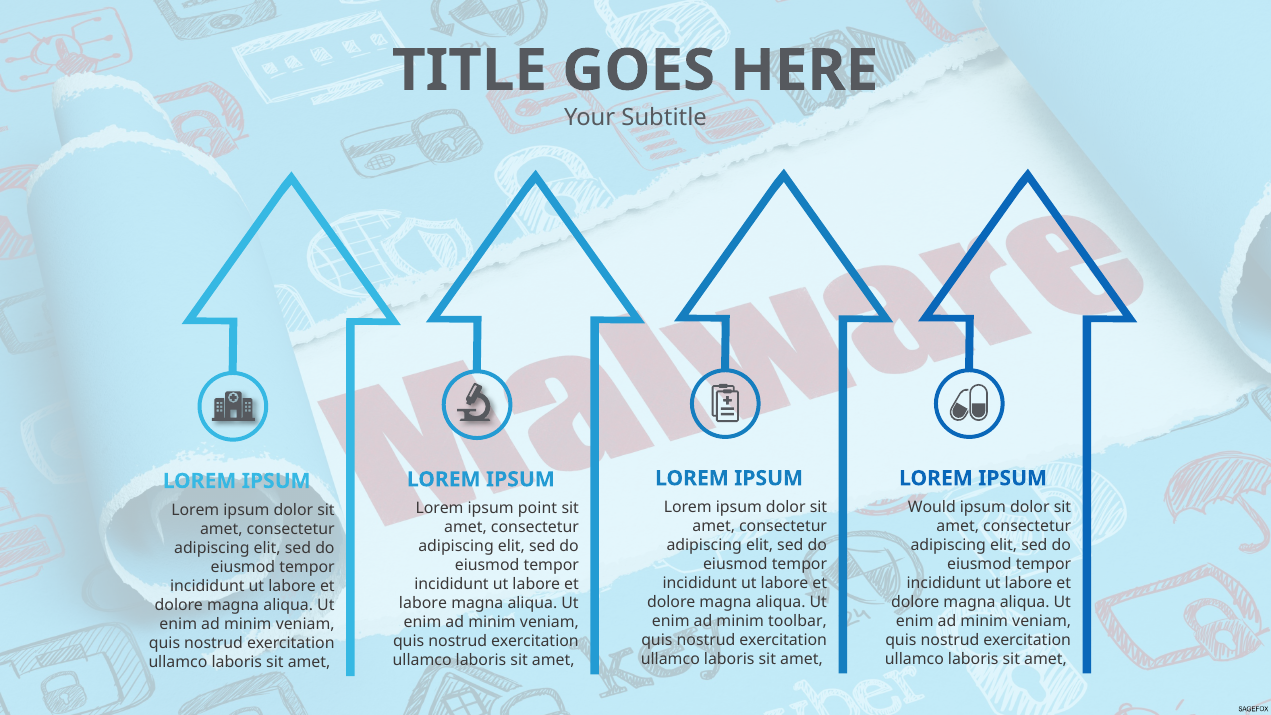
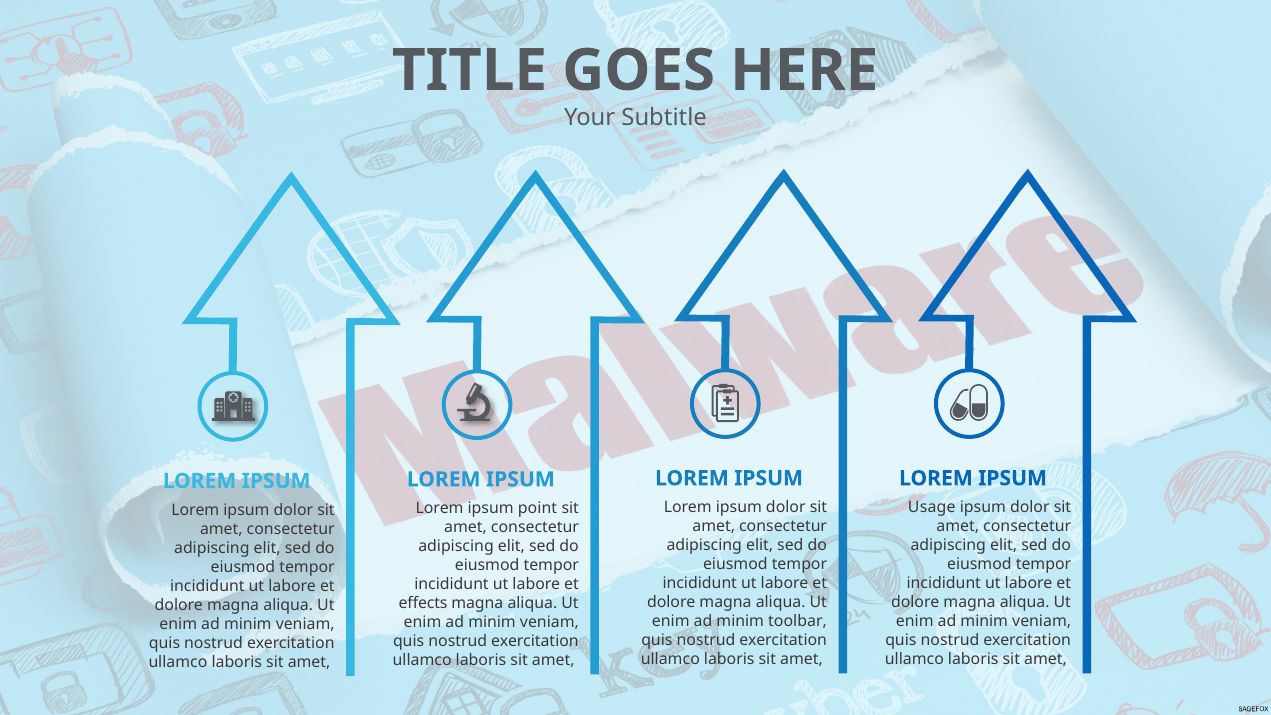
Would: Would -> Usage
labore at (423, 603): labore -> effects
